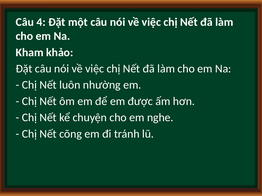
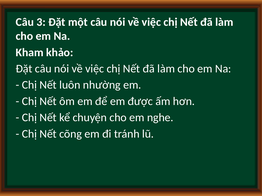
4: 4 -> 3
